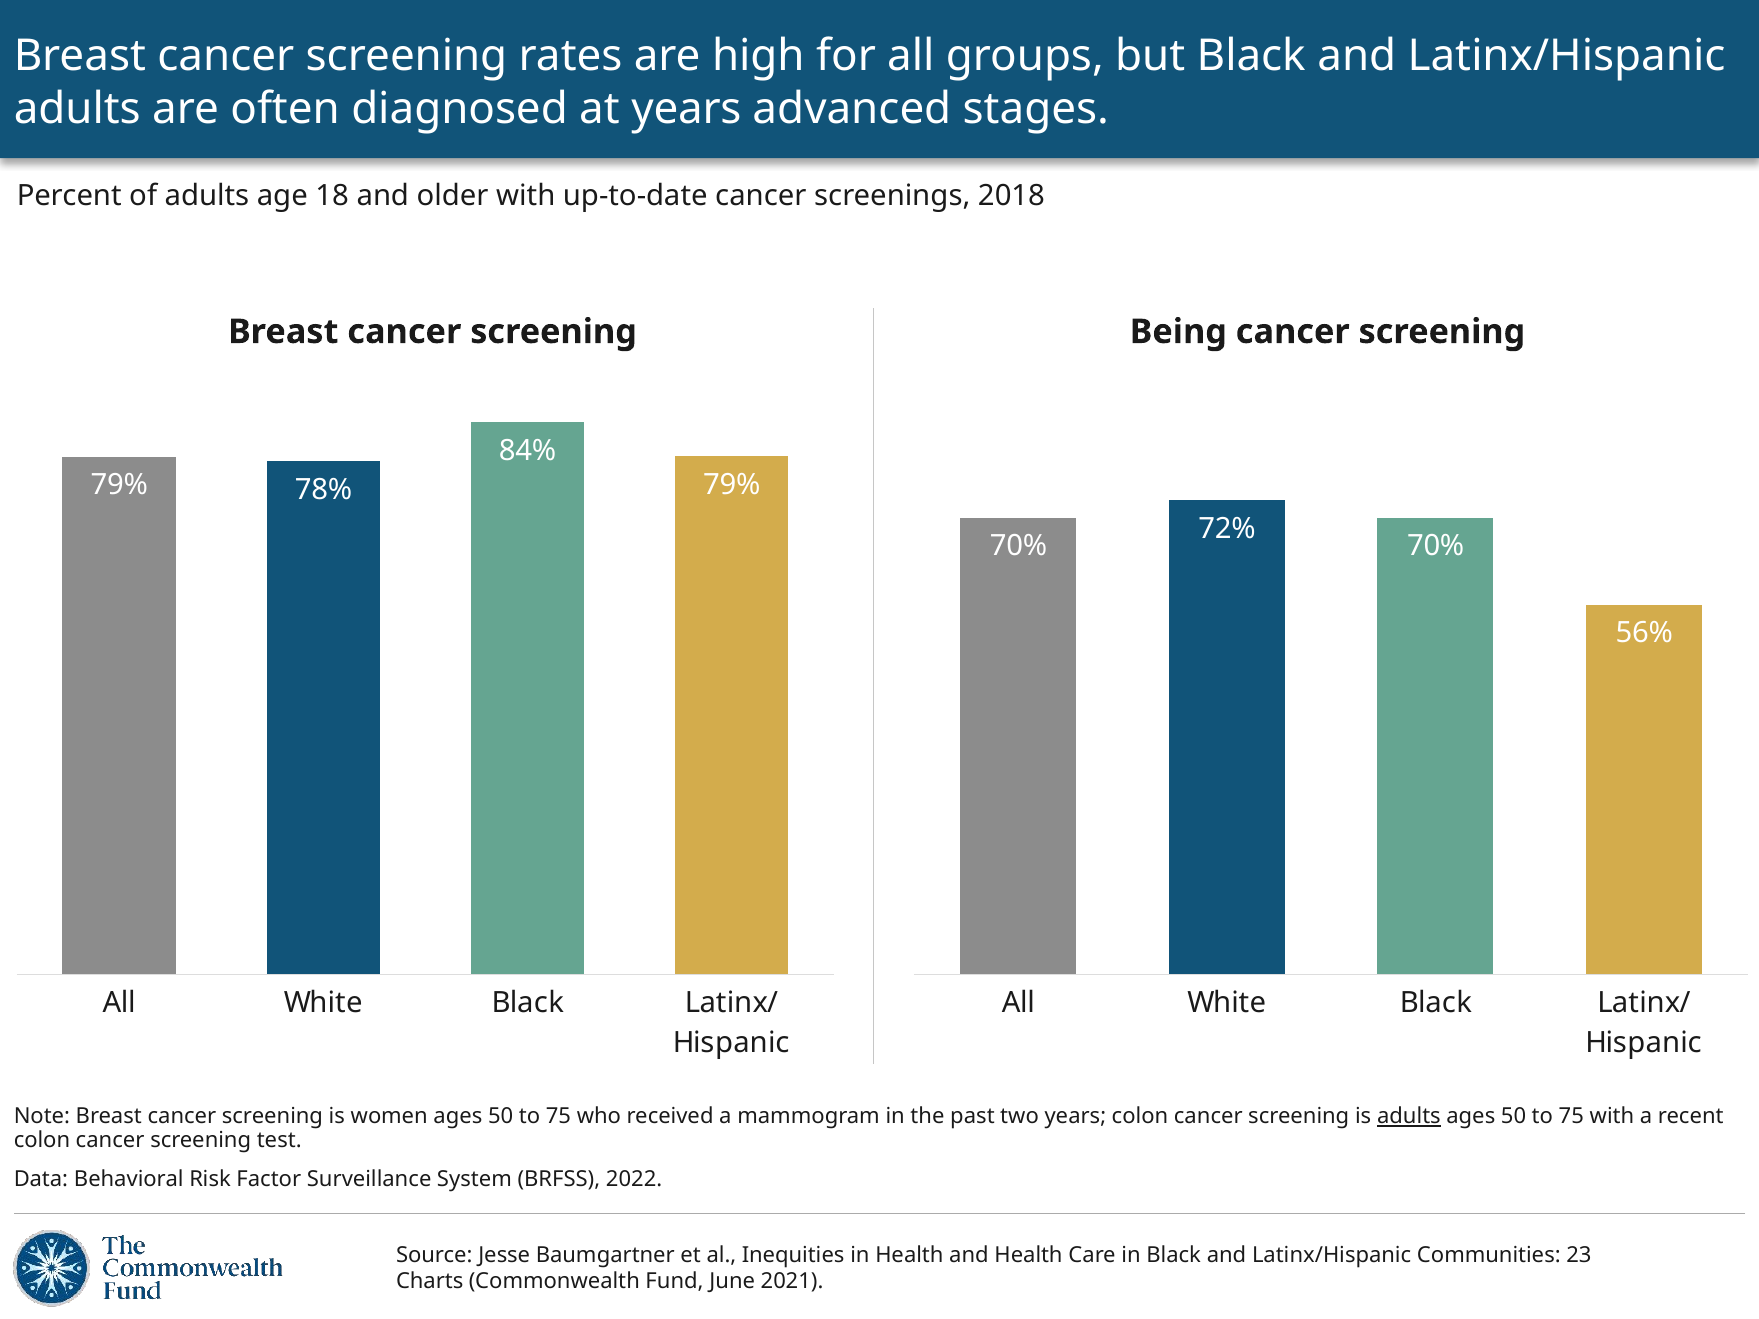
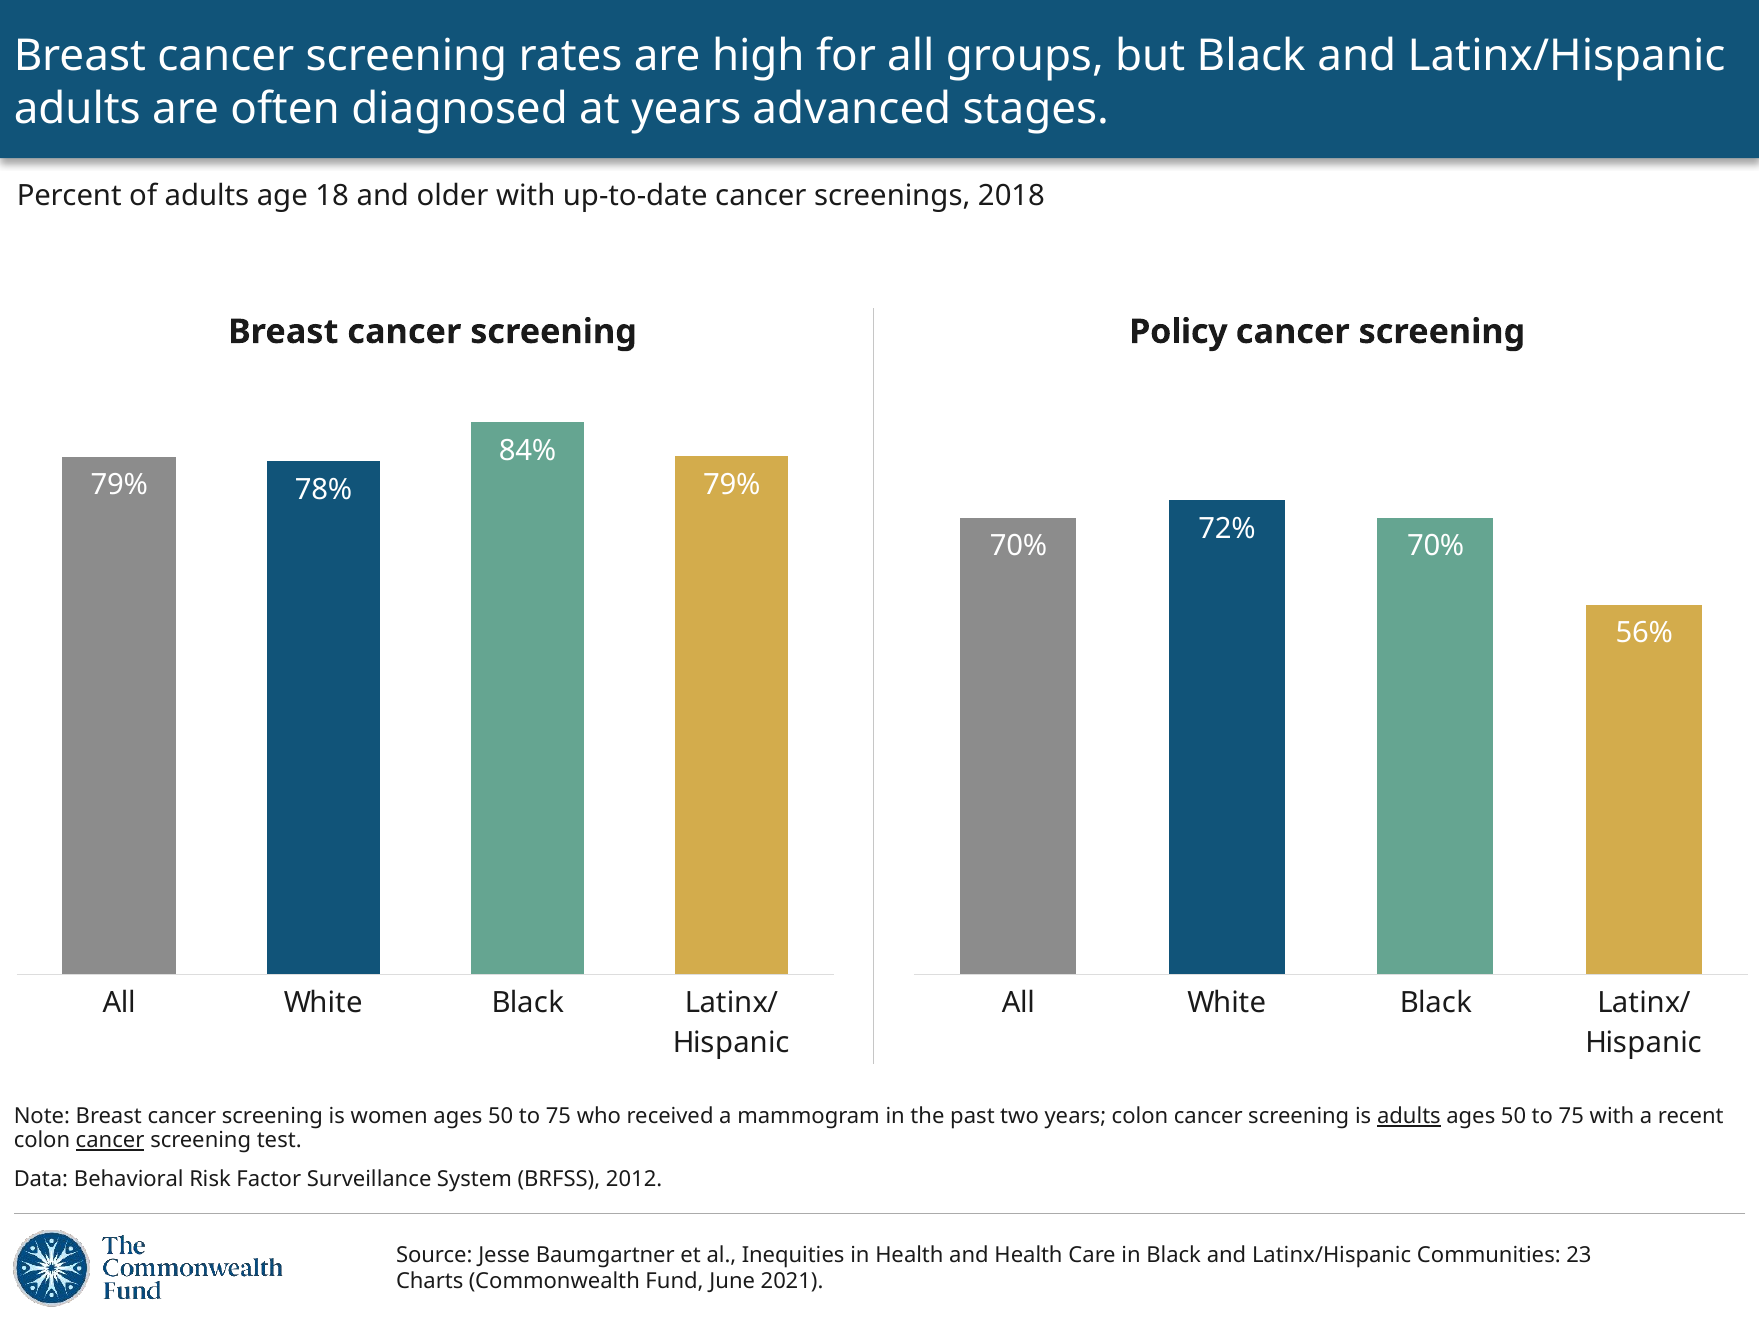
Being: Being -> Policy
cancer at (110, 1141) underline: none -> present
2022: 2022 -> 2012
